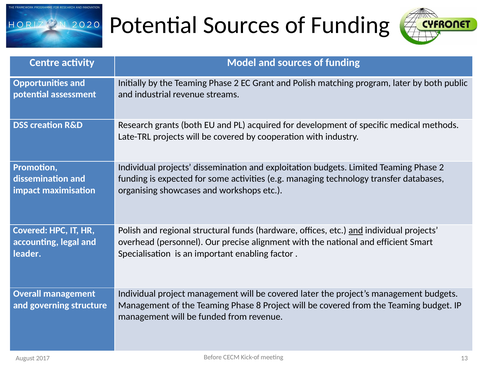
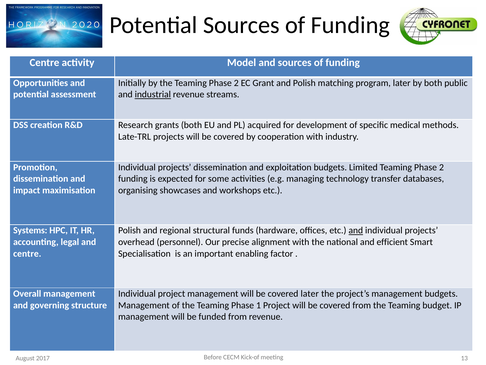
industrial underline: none -> present
Covered at (30, 230): Covered -> Systems
leader at (27, 253): leader -> centre
8: 8 -> 1
